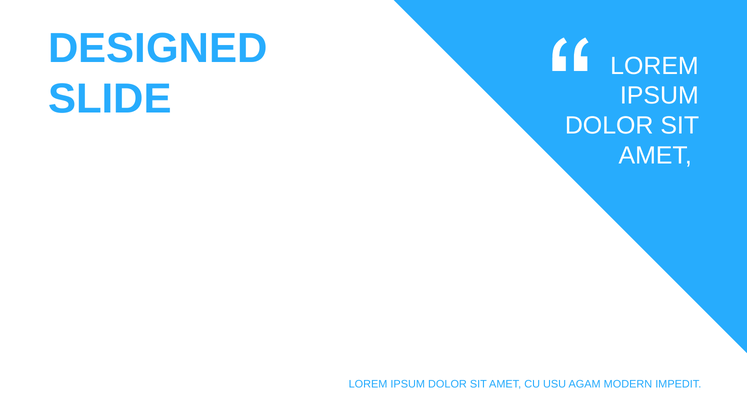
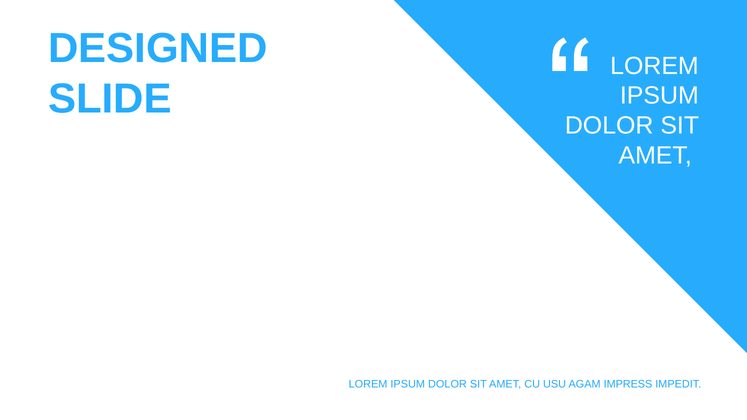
MODERN: MODERN -> IMPRESS
